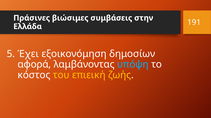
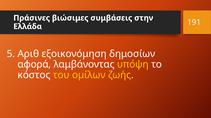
Έχει: Έχει -> Αριθ
υπόψη colour: light blue -> yellow
επιεική: επιεική -> ομίλων
